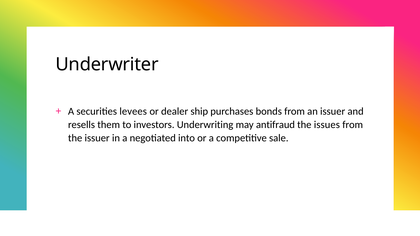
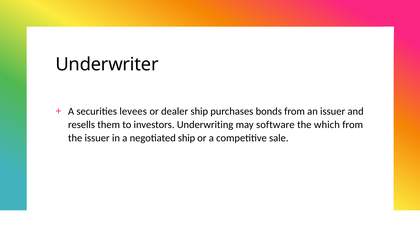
antifraud: antifraud -> software
issues: issues -> which
negotiated into: into -> ship
